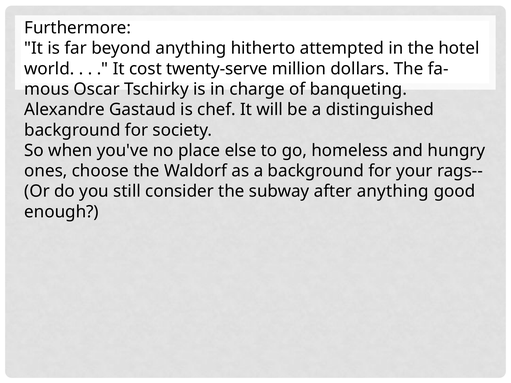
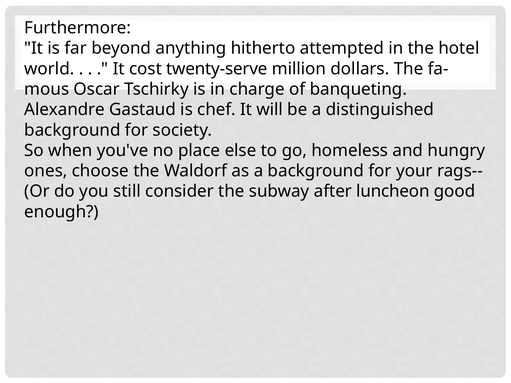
after anything: anything -> luncheon
